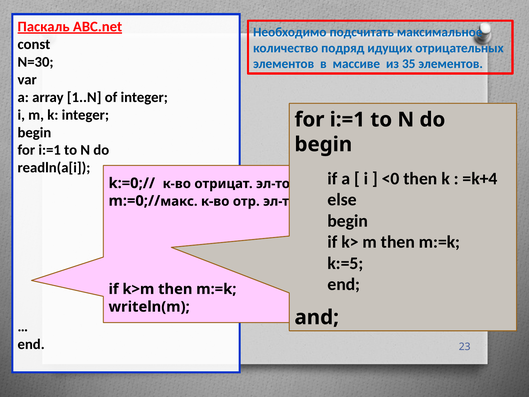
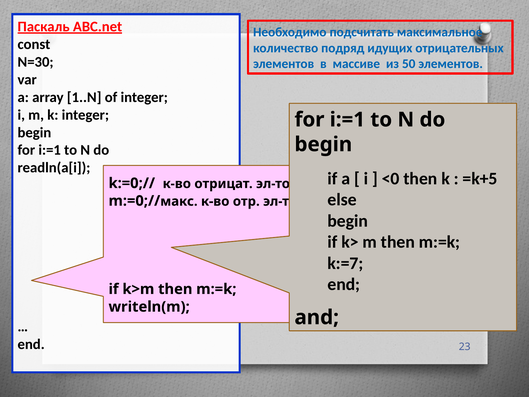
35: 35 -> 50
=k+4: =k+4 -> =k+5
k:=5: k:=5 -> k:=7
